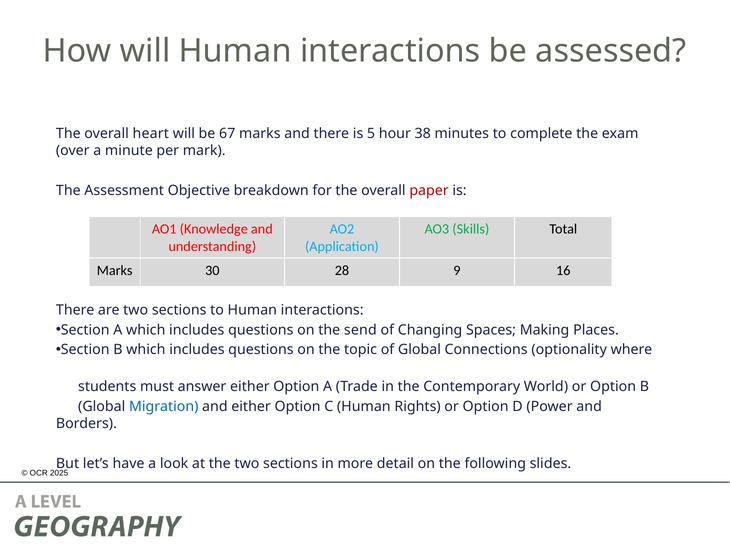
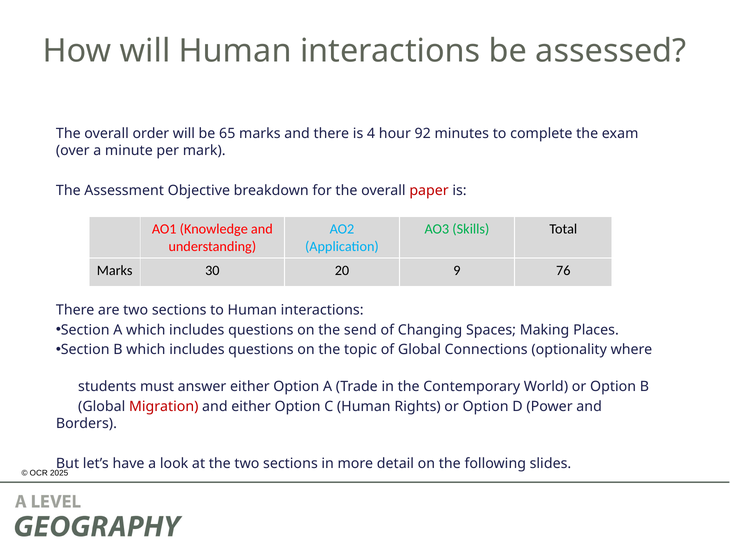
heart: heart -> order
67: 67 -> 65
5: 5 -> 4
38: 38 -> 92
28: 28 -> 20
16: 16 -> 76
Migration colour: blue -> red
